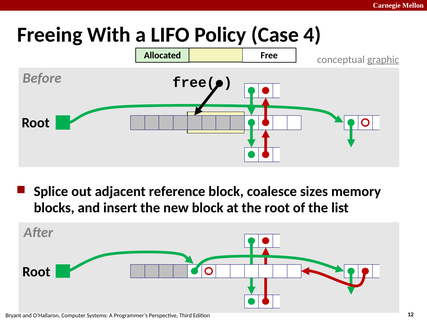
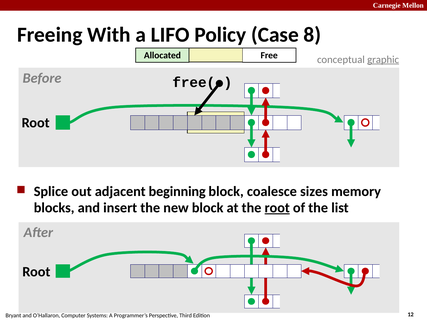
4: 4 -> 8
reference: reference -> beginning
root at (277, 208) underline: none -> present
